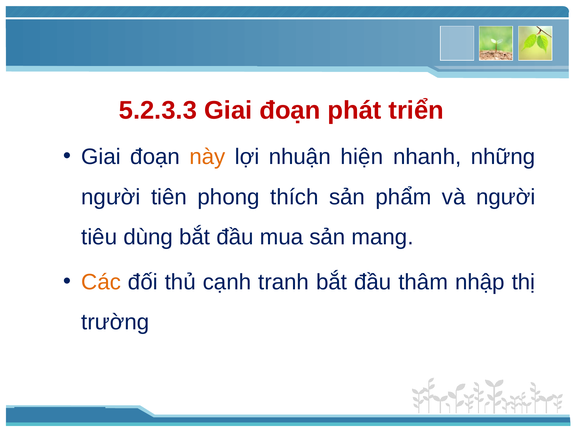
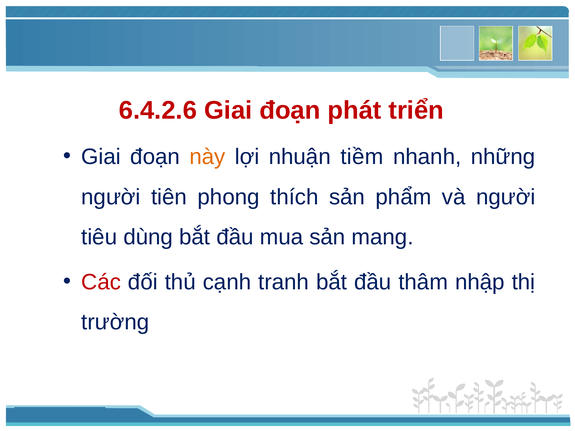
5.2.3.3: 5.2.3.3 -> 6.4.2.6
hiện: hiện -> tiềm
Các colour: orange -> red
